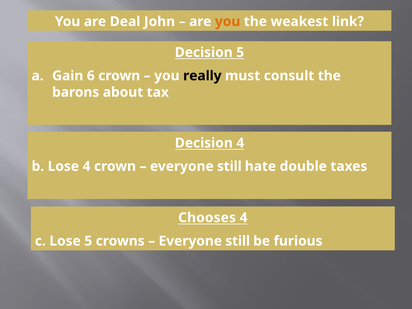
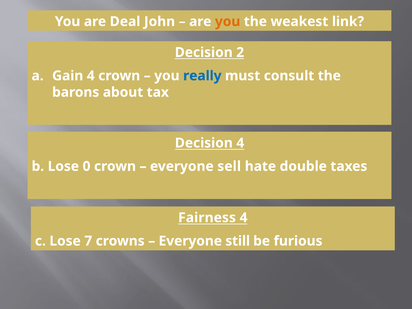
Decision 5: 5 -> 2
Gain 6: 6 -> 4
really colour: black -> blue
Lose 4: 4 -> 0
still at (229, 166): still -> sell
Chooses: Chooses -> Fairness
Lose 5: 5 -> 7
